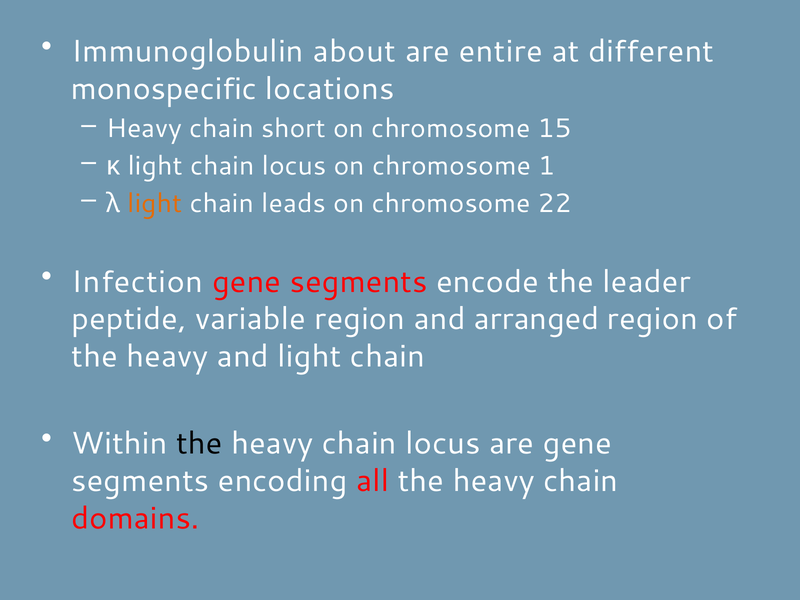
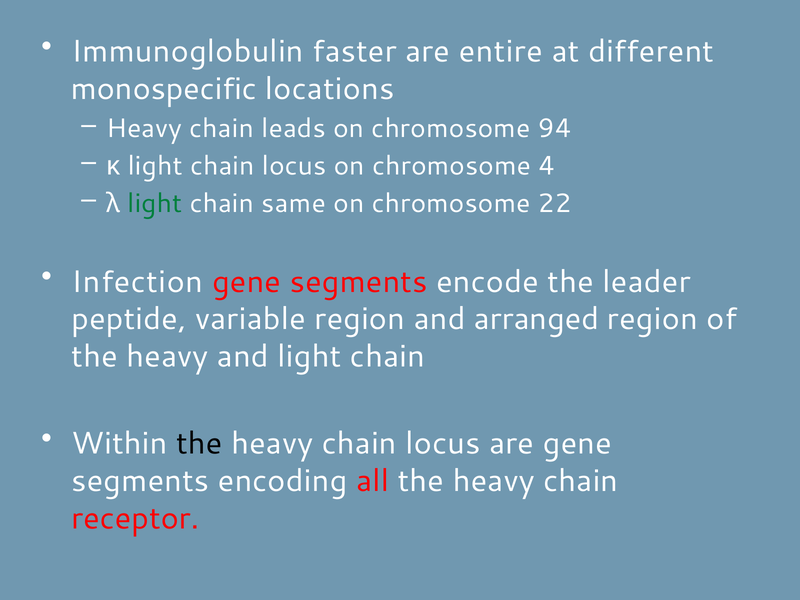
about: about -> faster
short: short -> leads
15: 15 -> 94
1: 1 -> 4
light at (155, 203) colour: orange -> green
leads: leads -> same
domains: domains -> receptor
